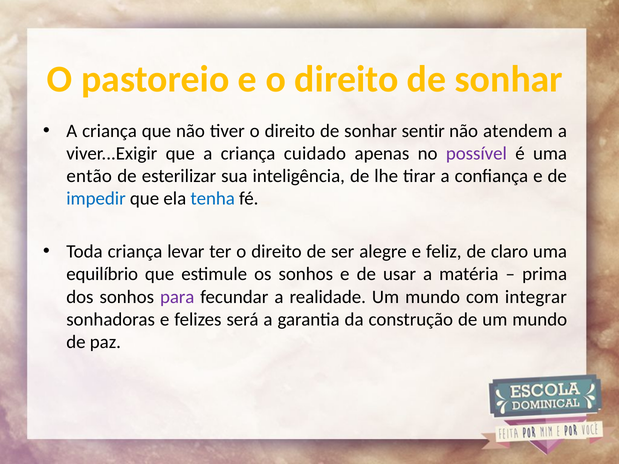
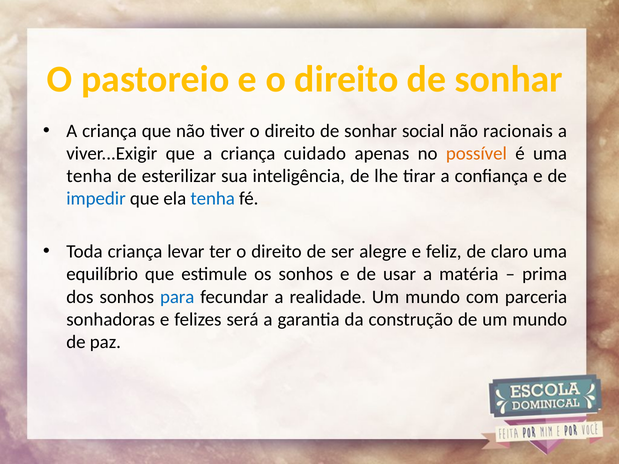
sentir: sentir -> social
atendem: atendem -> racionais
possível colour: purple -> orange
então at (89, 176): então -> tenha
para colour: purple -> blue
integrar: integrar -> parceria
